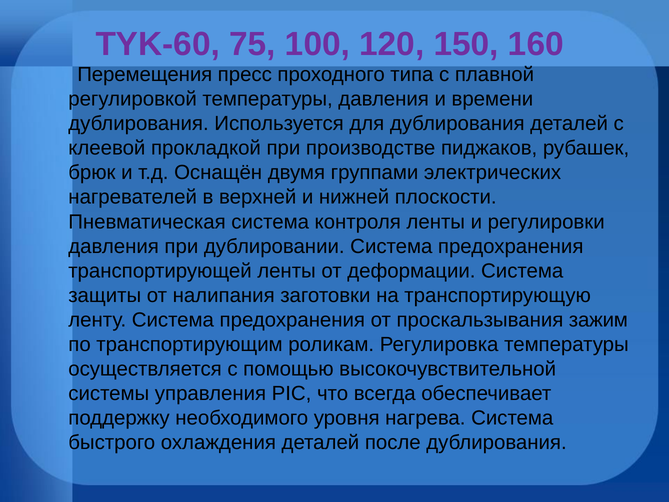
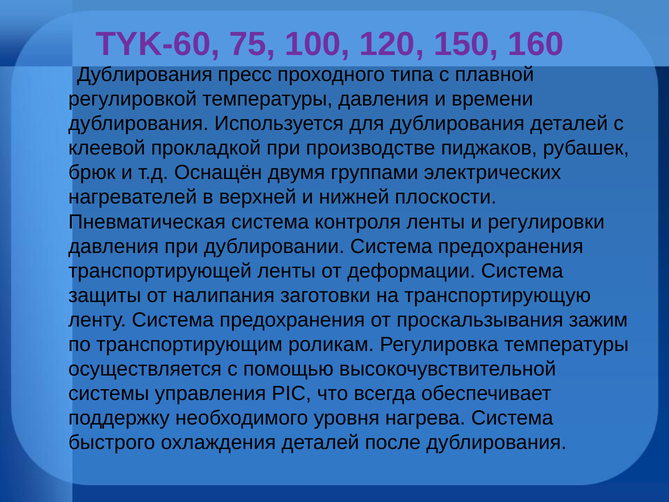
Перемещения at (145, 75): Перемещения -> Дублирования
